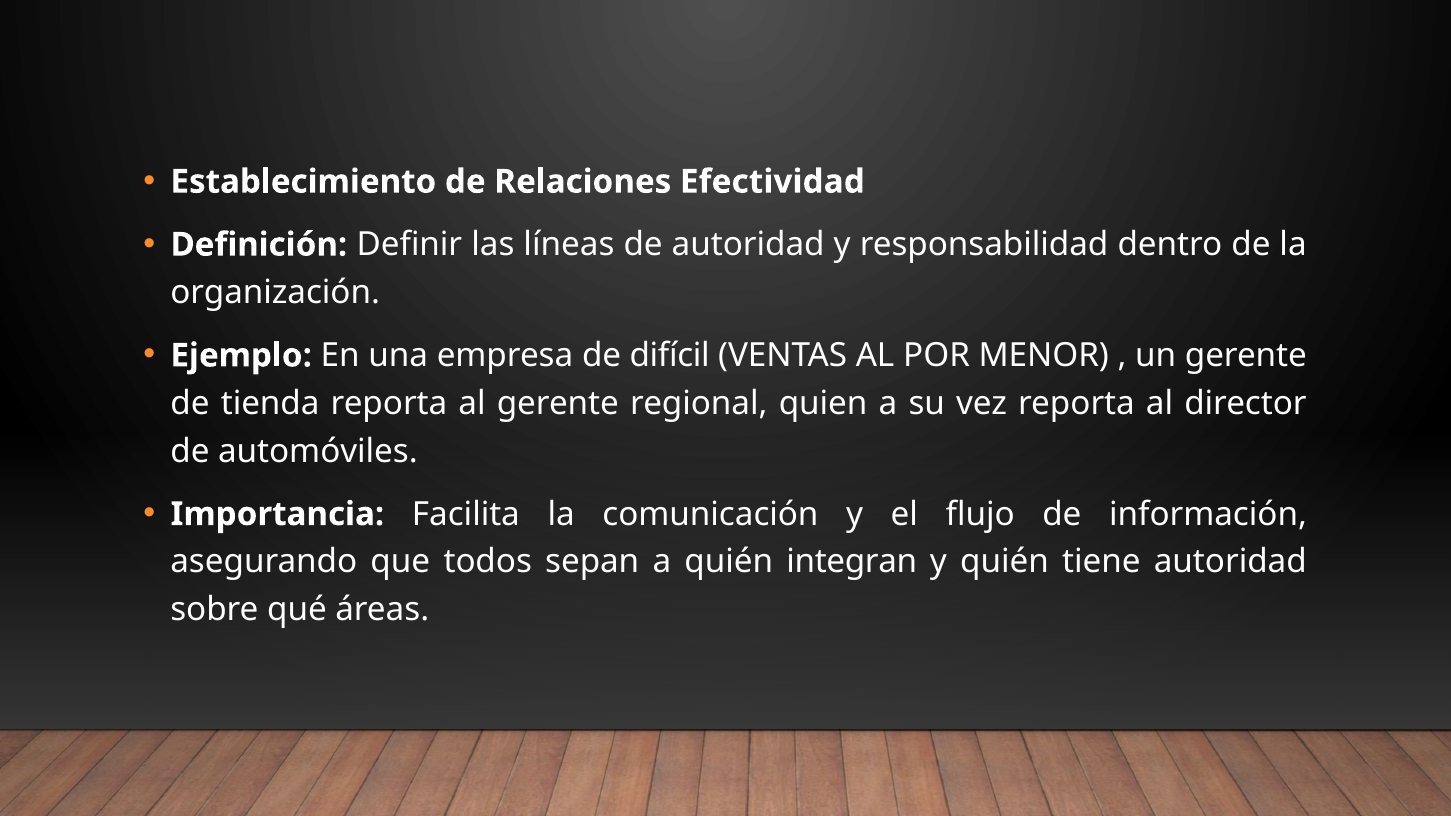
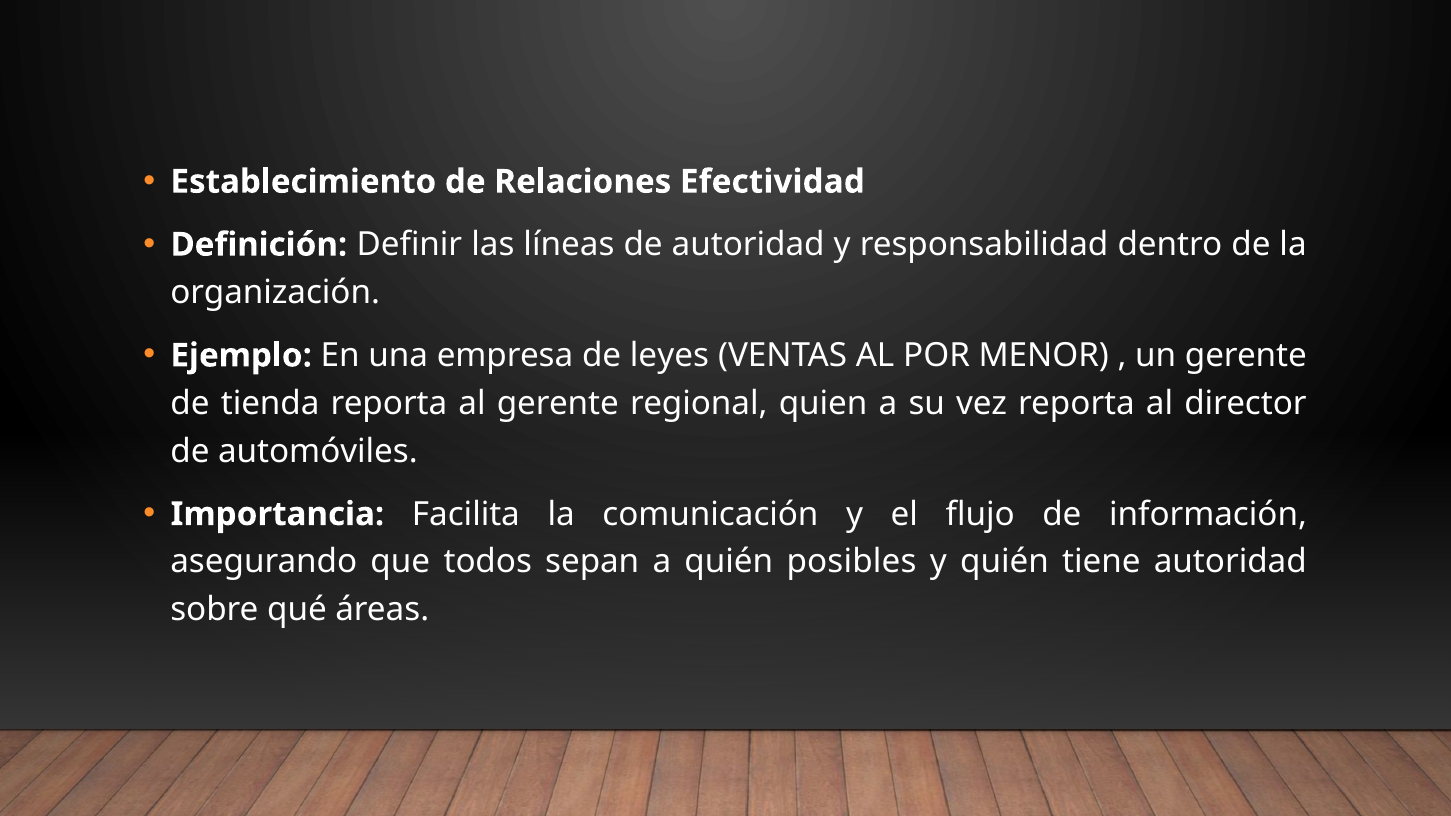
difícil: difícil -> leyes
integran: integran -> posibles
